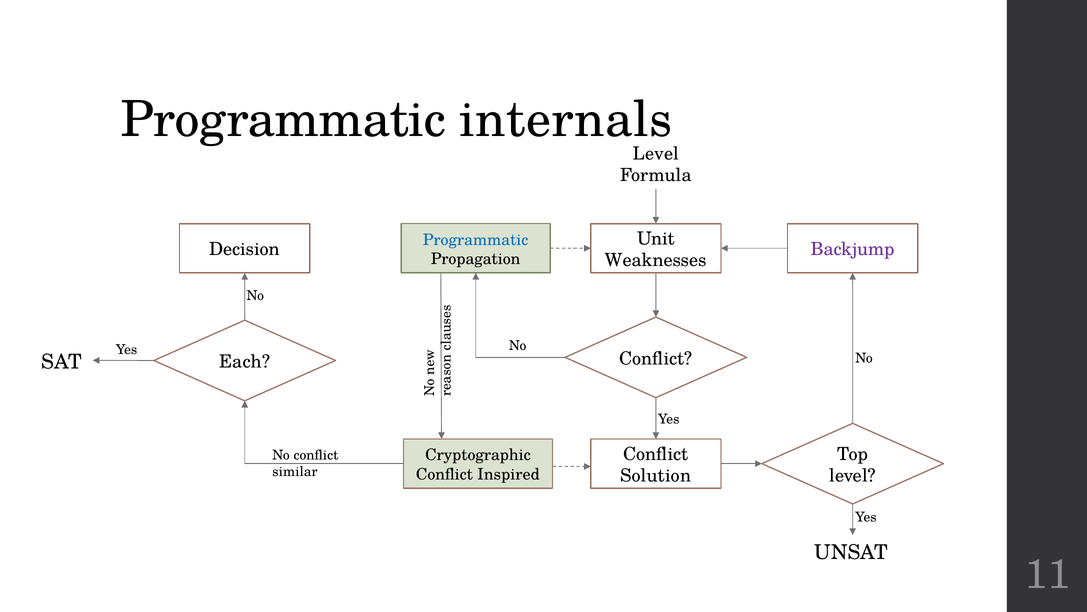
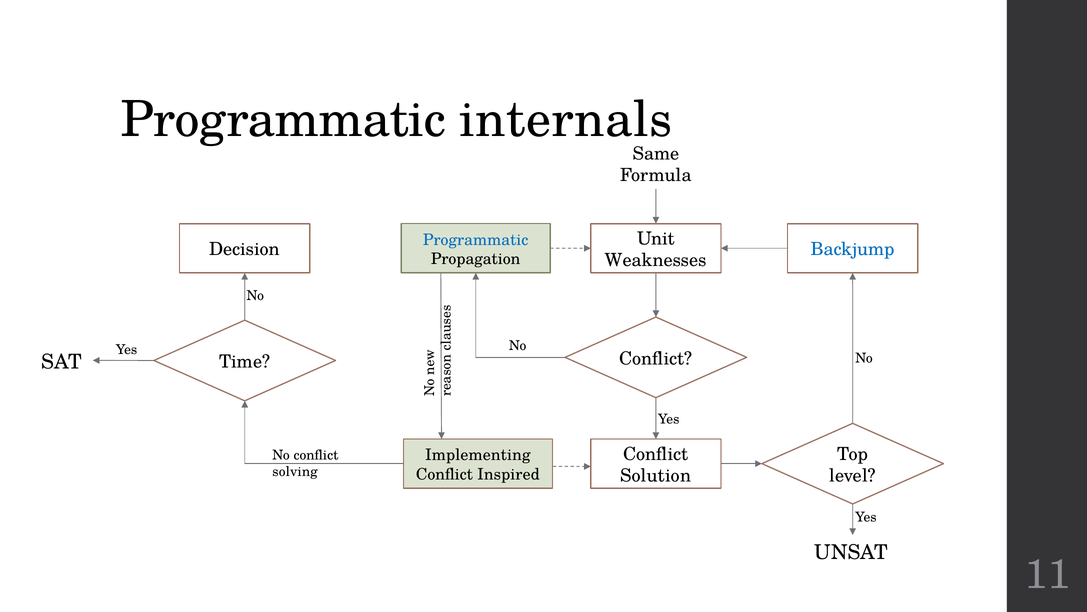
Level at (656, 153): Level -> Same
Backjump colour: purple -> blue
Each: Each -> Time
Cryptographic: Cryptographic -> Implementing
similar: similar -> solving
